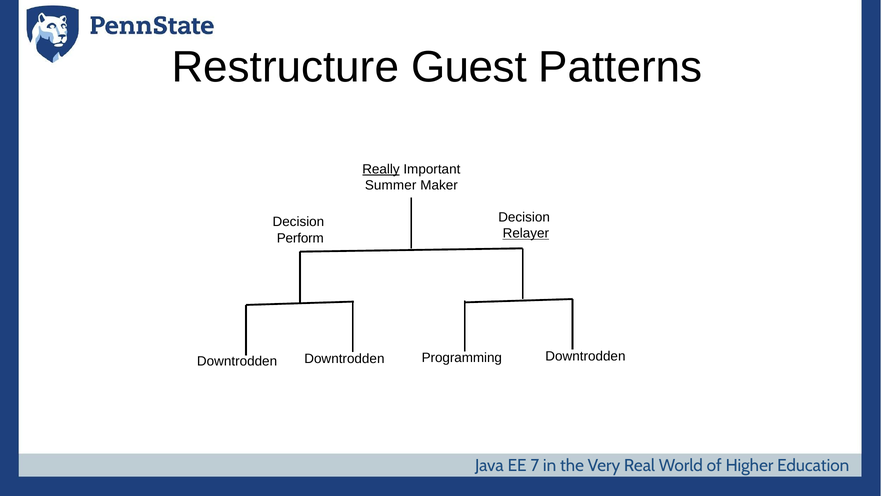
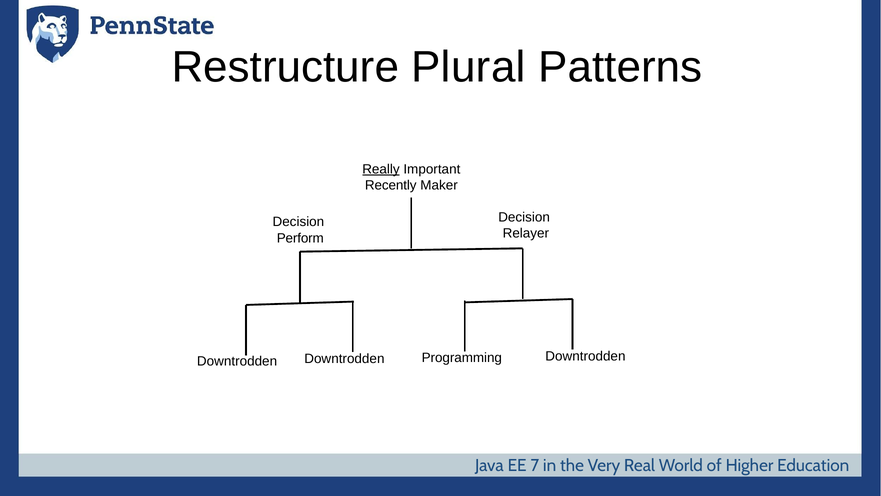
Guest: Guest -> Plural
Summer: Summer -> Recently
Relayer underline: present -> none
